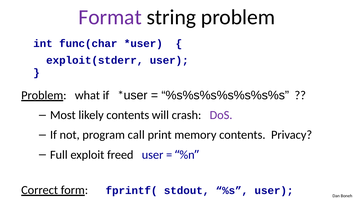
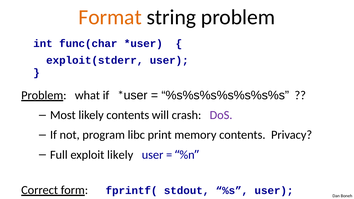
Format colour: purple -> orange
call: call -> libc
exploit freed: freed -> likely
